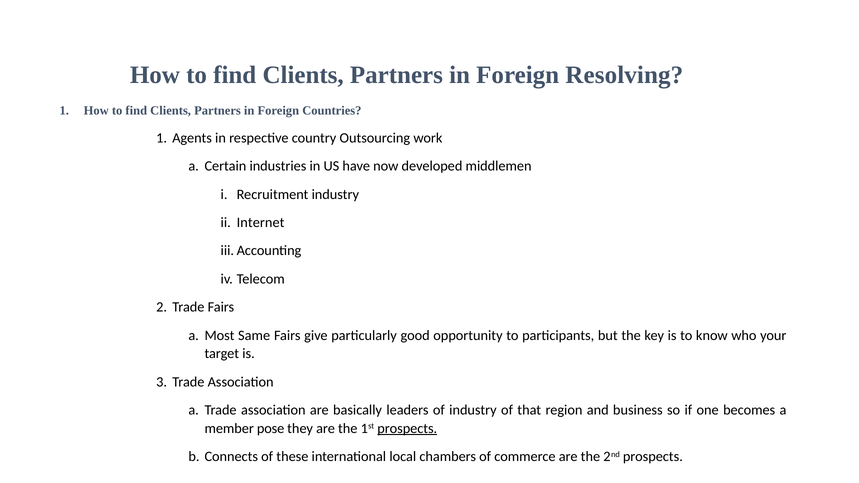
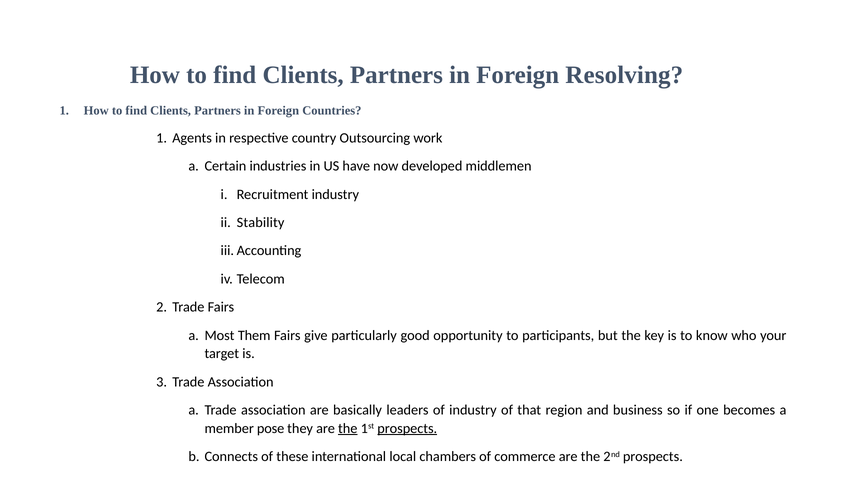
Internet: Internet -> Stability
Same: Same -> Them
the at (348, 429) underline: none -> present
